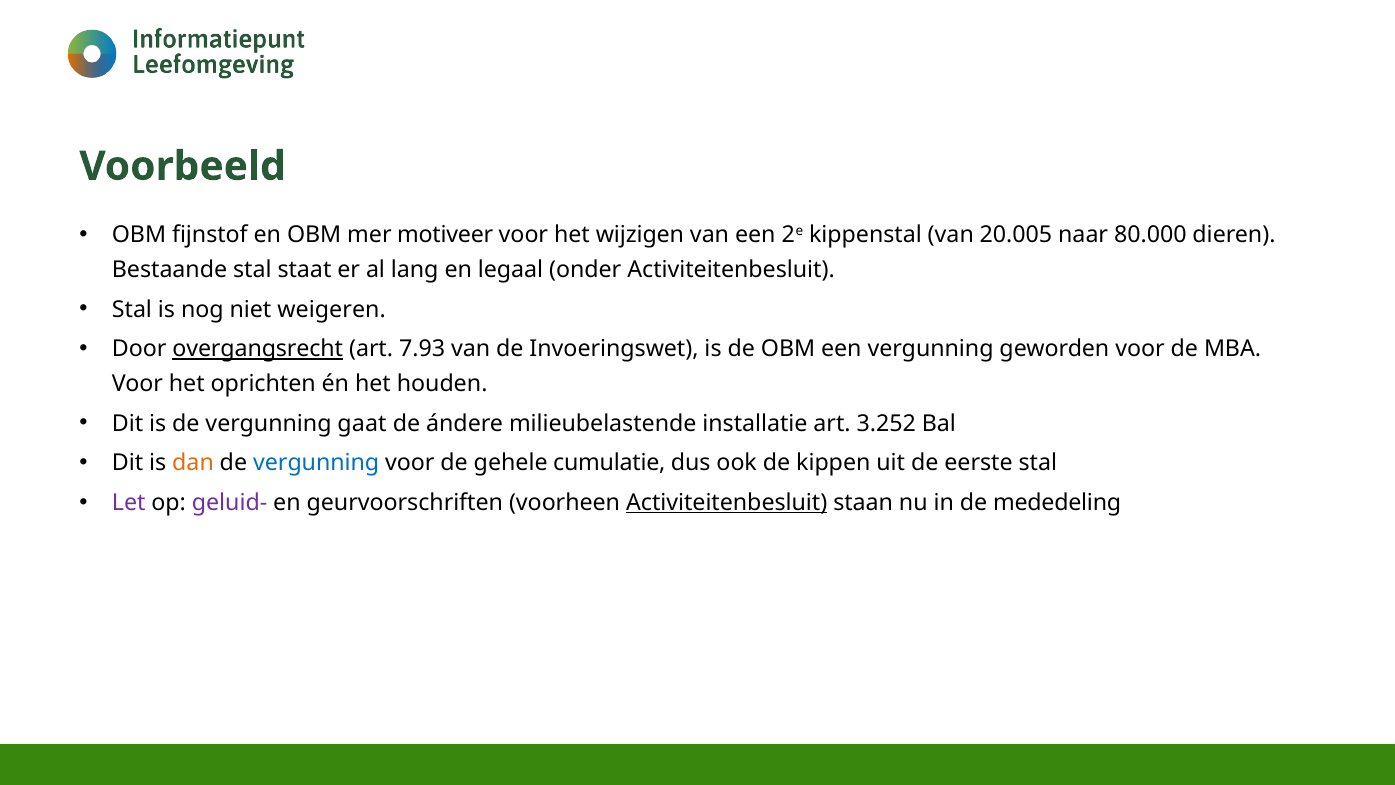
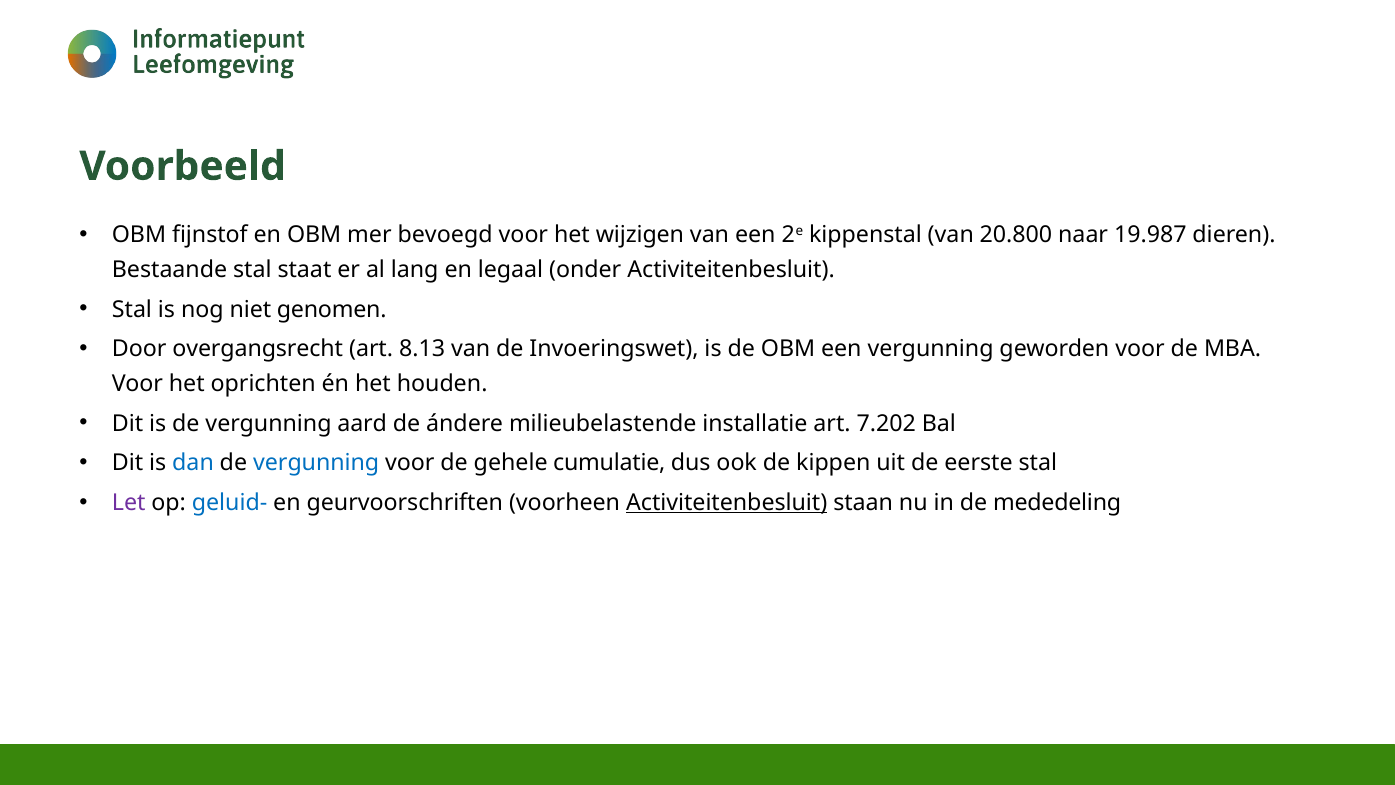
motiveer: motiveer -> bevoegd
20.005: 20.005 -> 20.800
80.000: 80.000 -> 19.987
weigeren: weigeren -> genomen
overgangsrecht underline: present -> none
7.93: 7.93 -> 8.13
gaat: gaat -> aard
3.252: 3.252 -> 7.202
dan colour: orange -> blue
geluid- colour: purple -> blue
